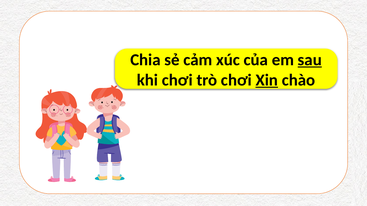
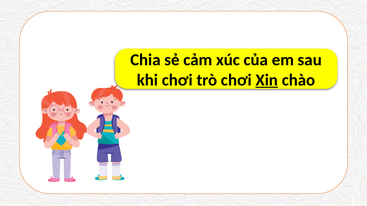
sau underline: present -> none
